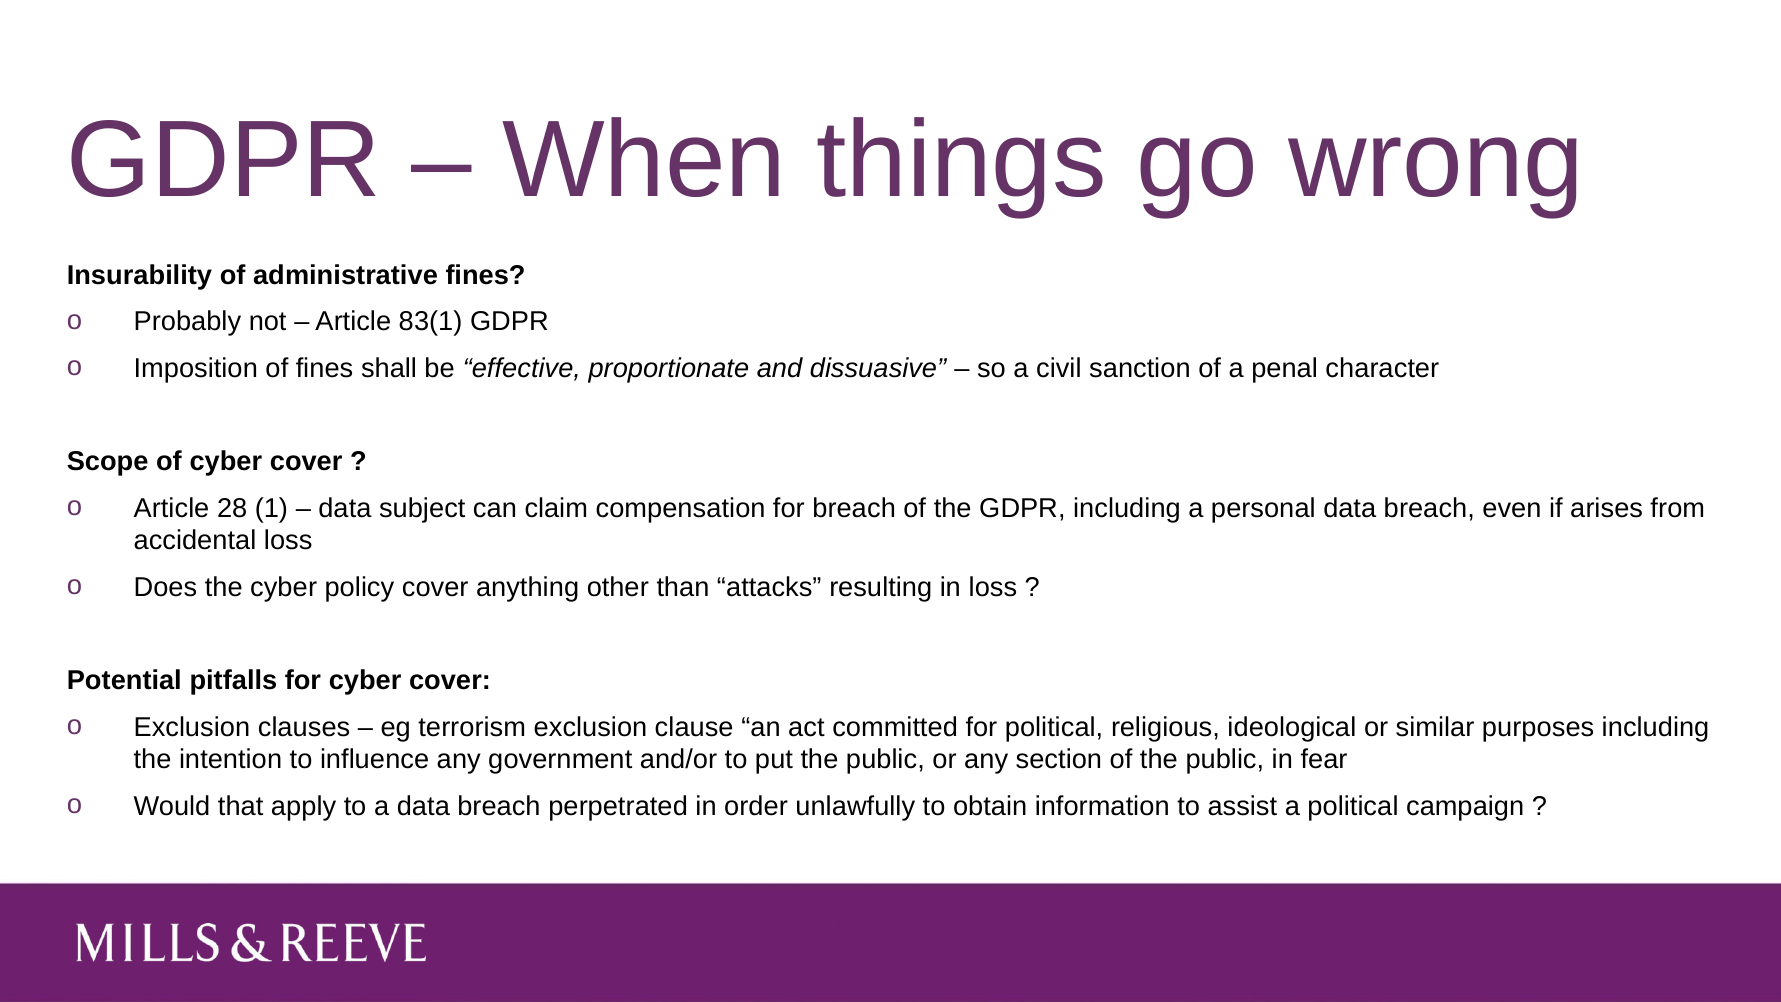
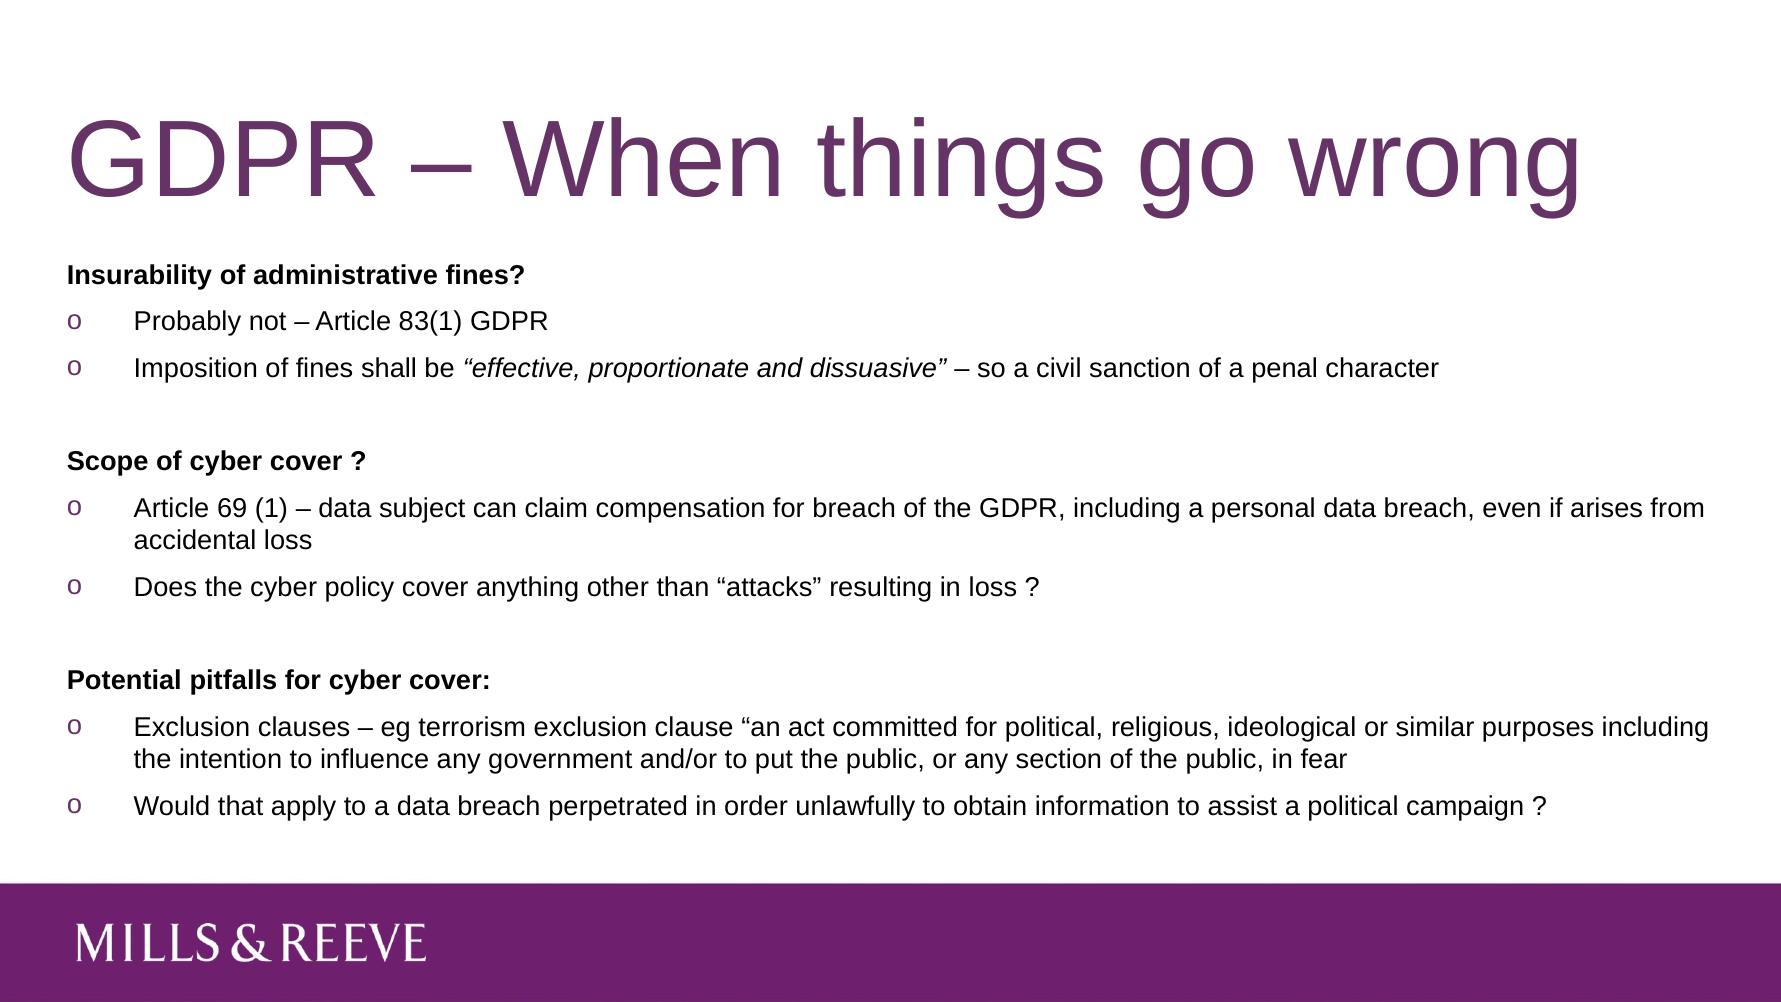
28: 28 -> 69
